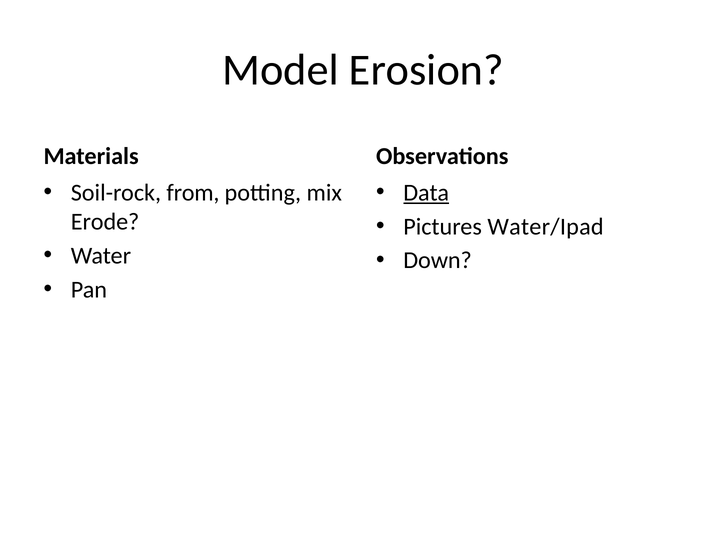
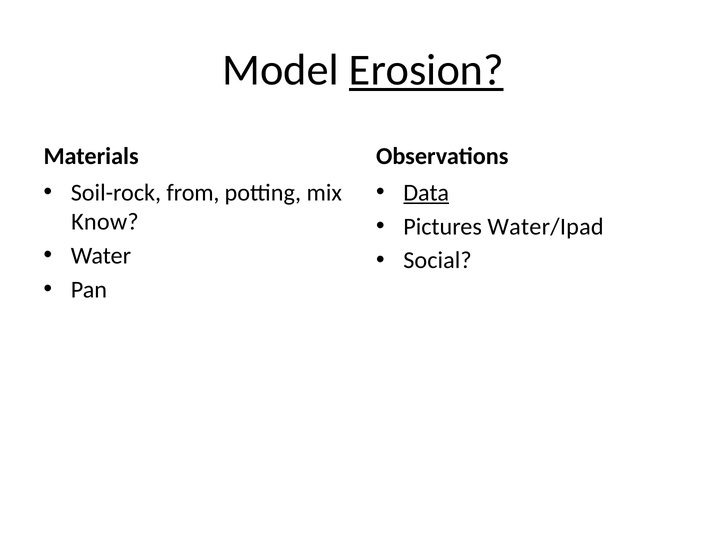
Erosion underline: none -> present
Erode: Erode -> Know
Down: Down -> Social
